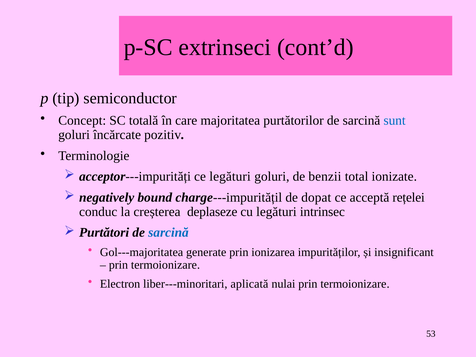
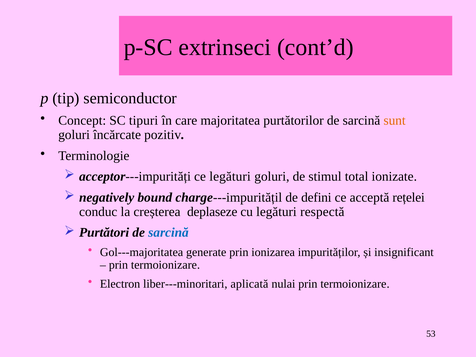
totală: totală -> tipuri
sunt colour: blue -> orange
benzii: benzii -> stimul
dopat: dopat -> defini
intrinsec: intrinsec -> respectă
